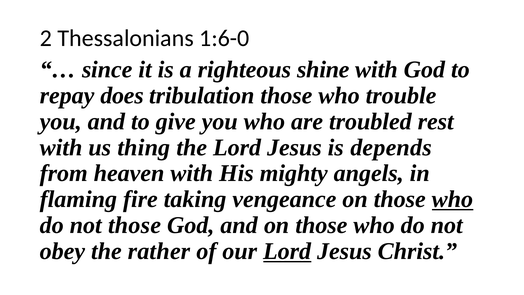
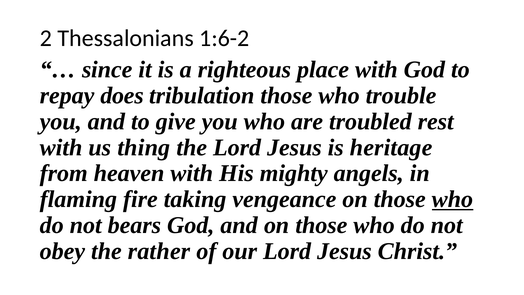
1:6-0: 1:6-0 -> 1:6-2
shine: shine -> place
depends: depends -> heritage
not those: those -> bears
Lord at (287, 251) underline: present -> none
